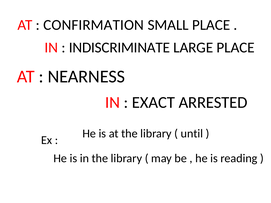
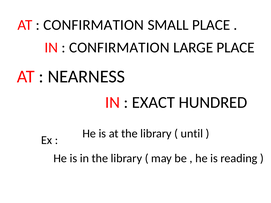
INDISCRIMINATE at (119, 48): INDISCRIMINATE -> CONFIRMATION
ARRESTED: ARRESTED -> HUNDRED
